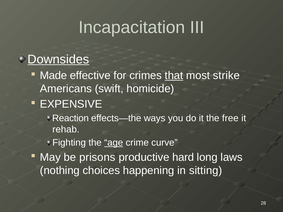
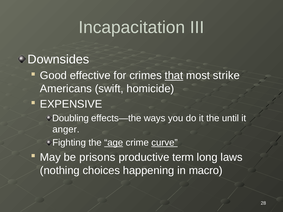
Downsides underline: present -> none
Made: Made -> Good
Reaction: Reaction -> Doubling
free: free -> until
rehab: rehab -> anger
curve underline: none -> present
hard: hard -> term
sitting: sitting -> macro
